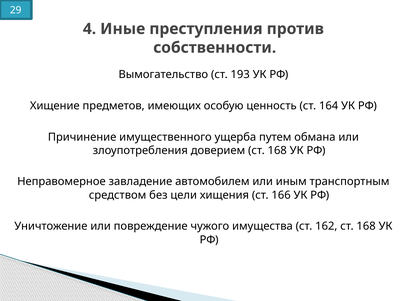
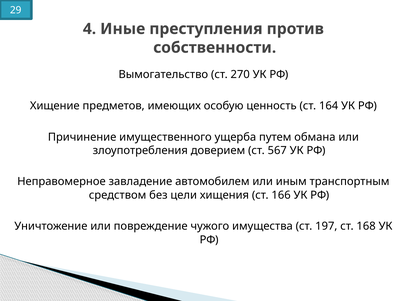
193: 193 -> 270
доверием ст 168: 168 -> 567
162: 162 -> 197
